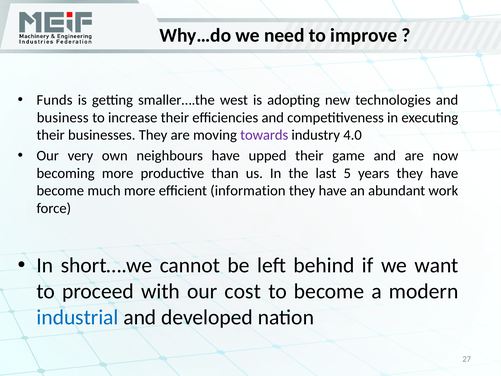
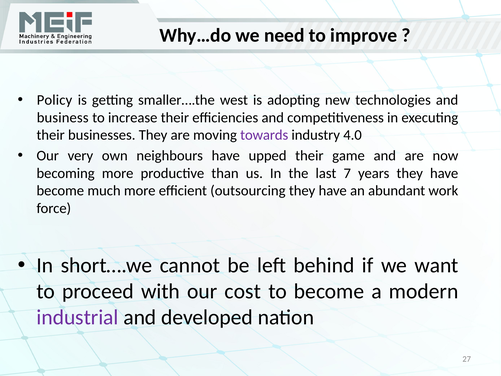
Funds: Funds -> Policy
5: 5 -> 7
information: information -> outsourcing
industrial colour: blue -> purple
